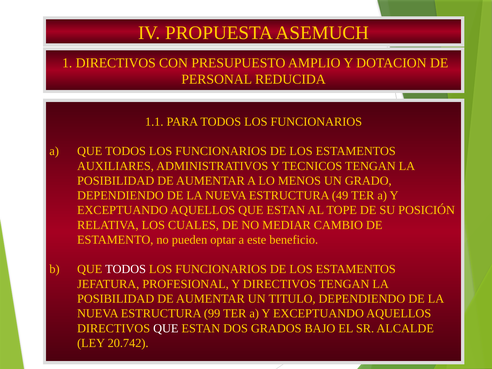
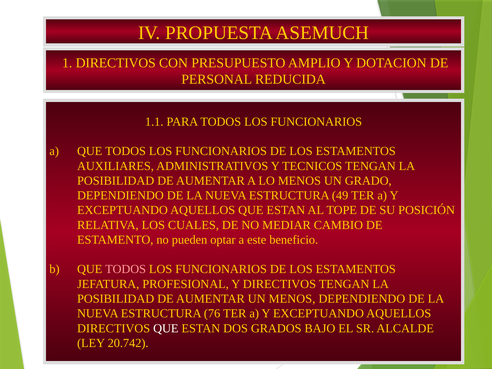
TODOS at (126, 269) colour: white -> pink
UN TITULO: TITULO -> MENOS
99: 99 -> 76
